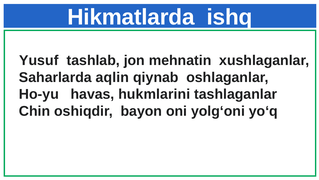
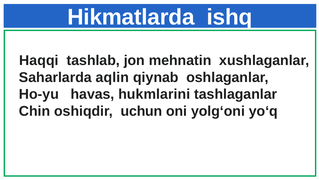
Yusuf: Yusuf -> Haqqi
bayon: bayon -> uchun
